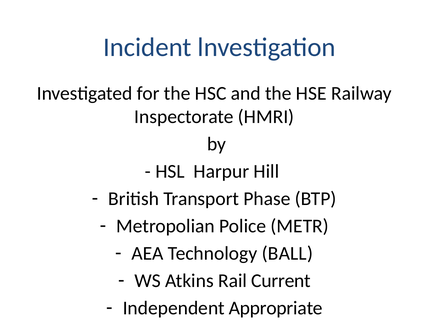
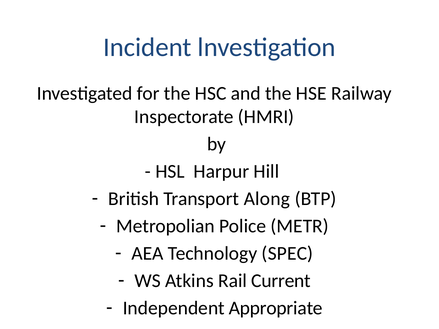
Phase: Phase -> Along
BALL: BALL -> SPEC
